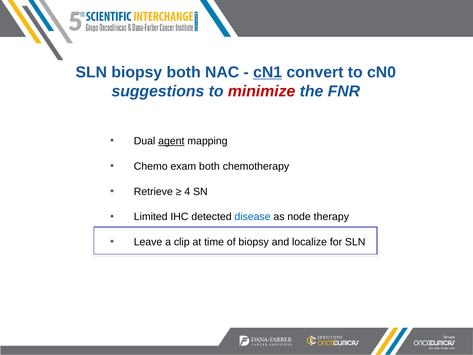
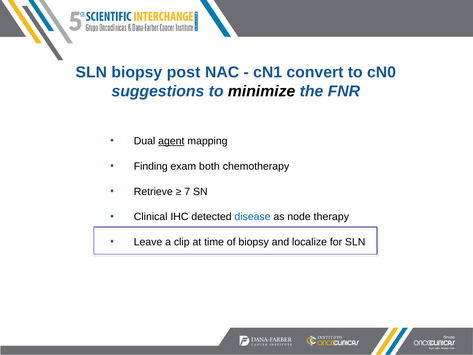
biopsy both: both -> post
cN1 underline: present -> none
minimize colour: red -> black
Chemo: Chemo -> Finding
4: 4 -> 7
Limited: Limited -> Clinical
